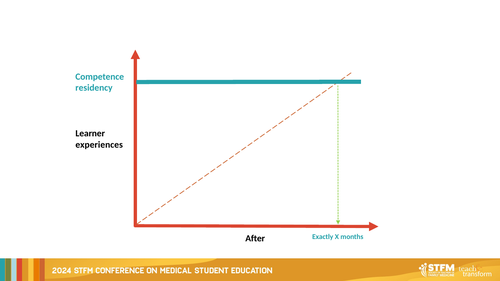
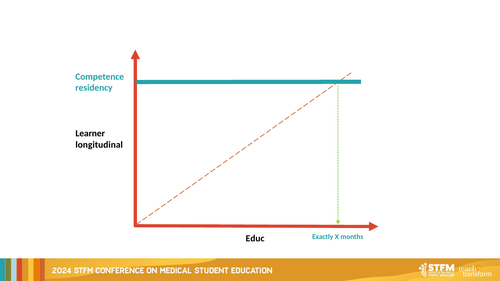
experiences: experiences -> longitudinal
After: After -> Educ
